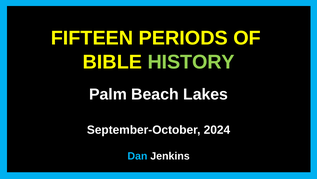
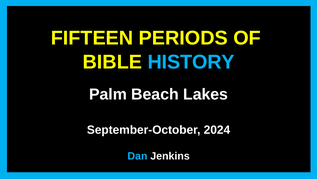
HISTORY colour: light green -> light blue
